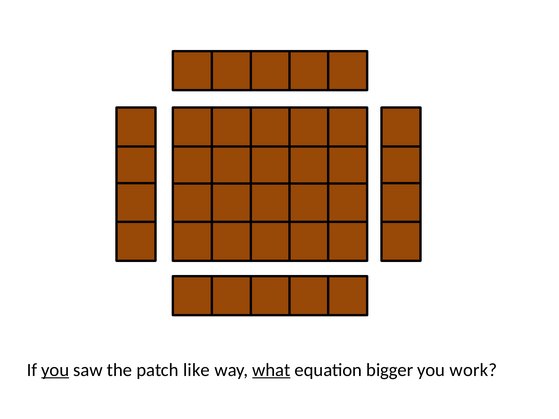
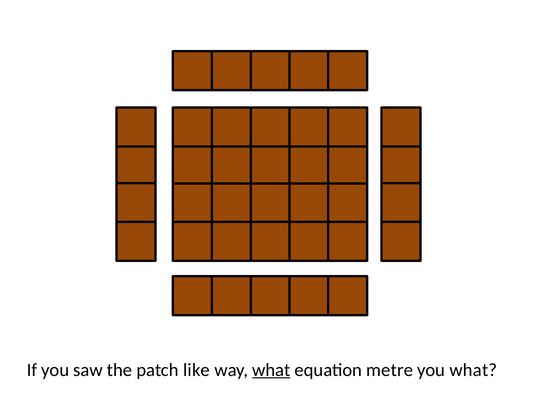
you at (55, 370) underline: present -> none
bigger: bigger -> metre
you work: work -> what
